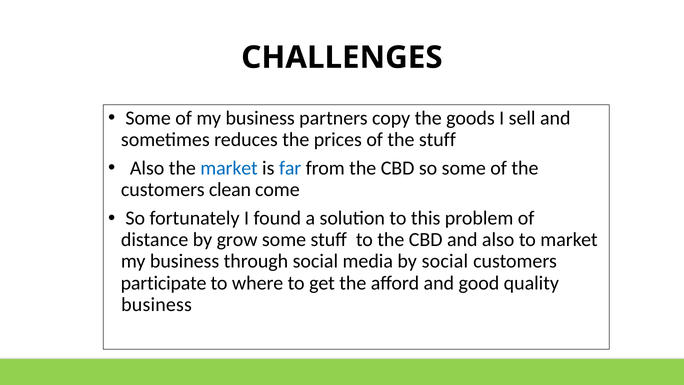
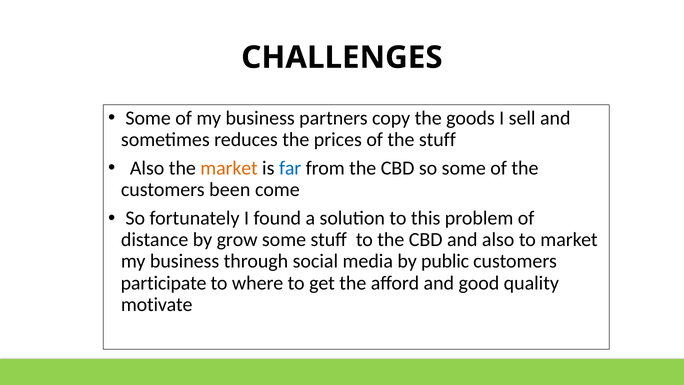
market at (229, 168) colour: blue -> orange
clean: clean -> been
by social: social -> public
business at (157, 304): business -> motivate
